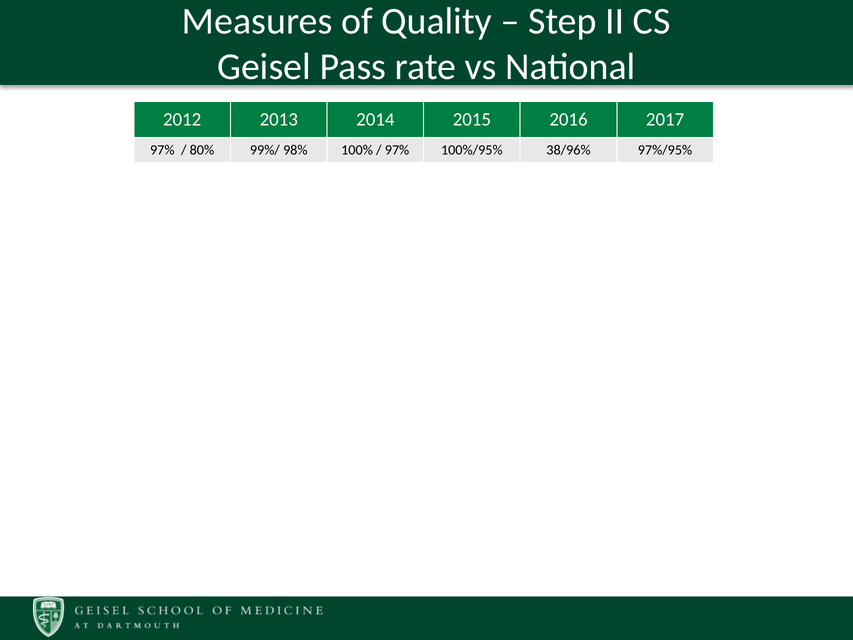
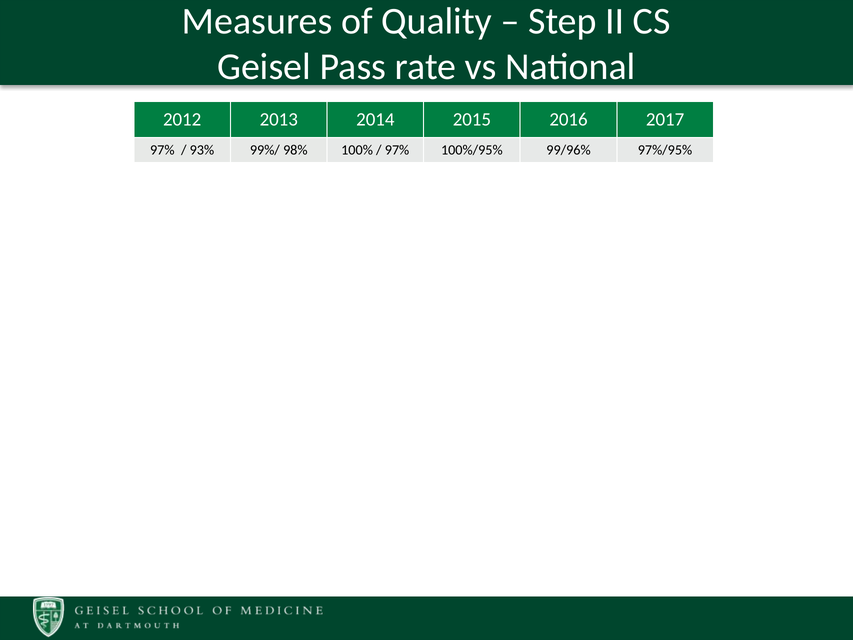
80%: 80% -> 93%
38/96%: 38/96% -> 99/96%
